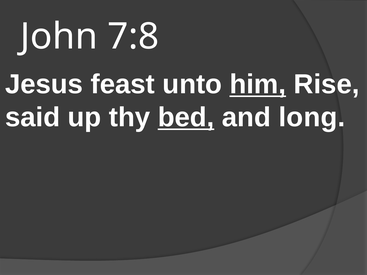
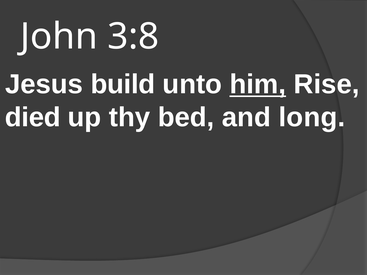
7:8: 7:8 -> 3:8
feast: feast -> build
said: said -> died
bed underline: present -> none
